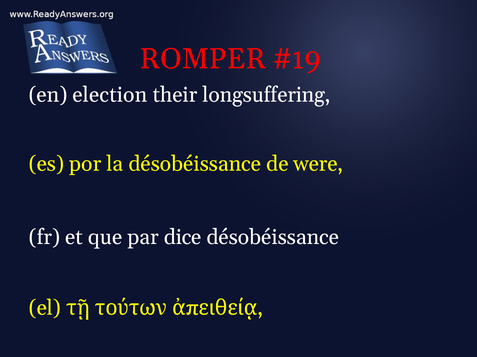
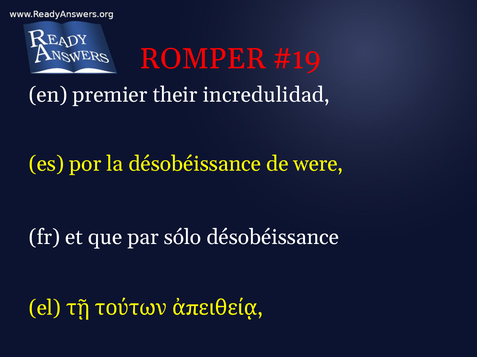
election: election -> premier
longsuffering: longsuffering -> incredulidad
dice: dice -> sólo
